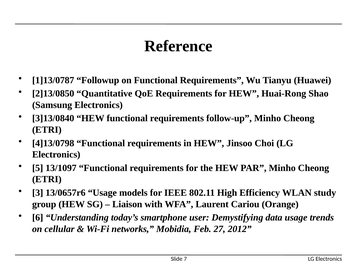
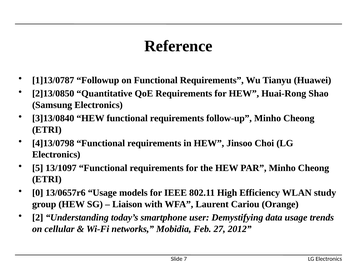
3: 3 -> 0
6: 6 -> 2
